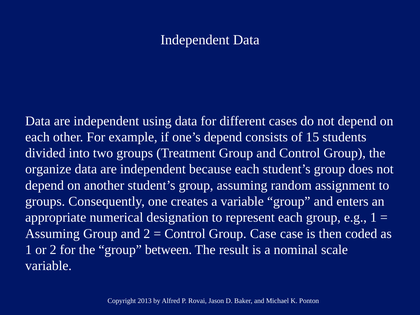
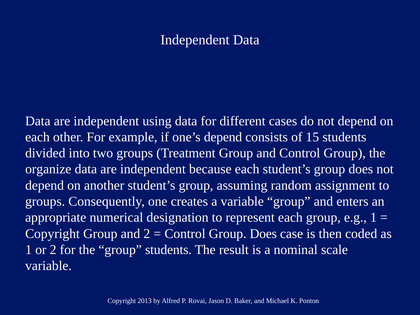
Assuming at (52, 234): Assuming -> Copyright
Control Group Case: Case -> Does
group between: between -> students
